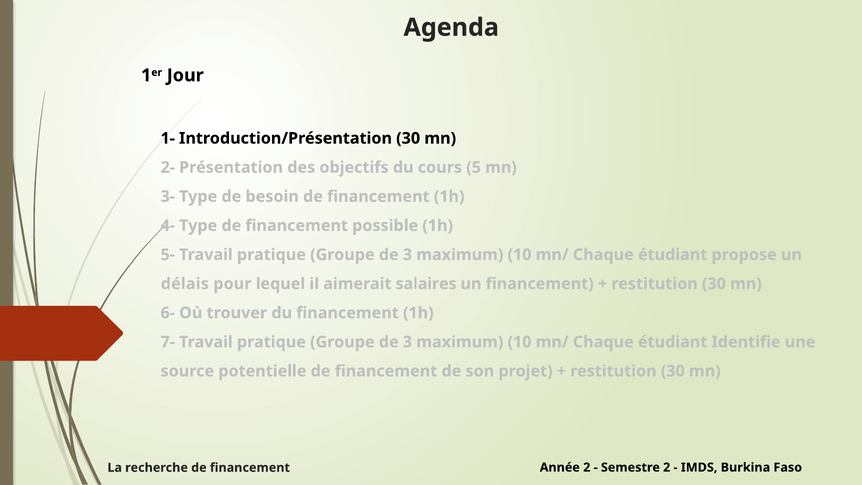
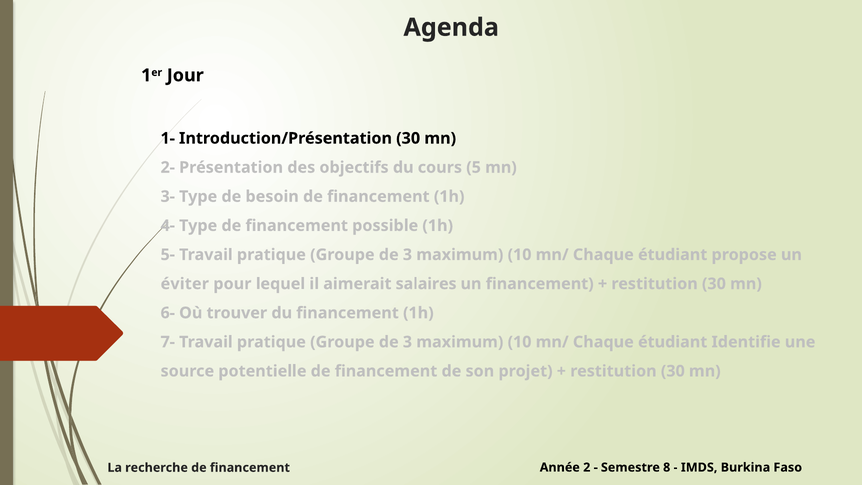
délais: délais -> éviter
Semestre 2: 2 -> 8
